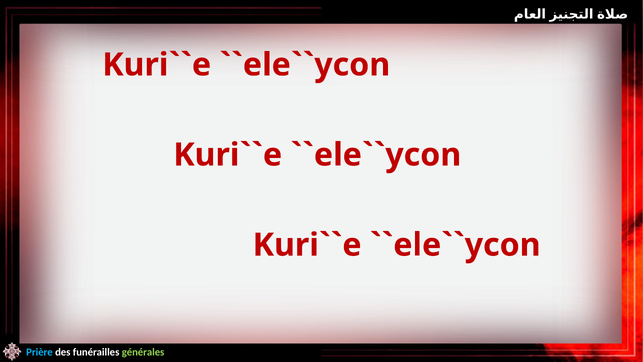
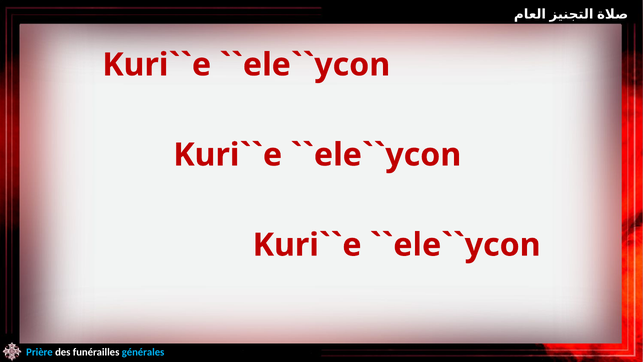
générales colour: light green -> light blue
